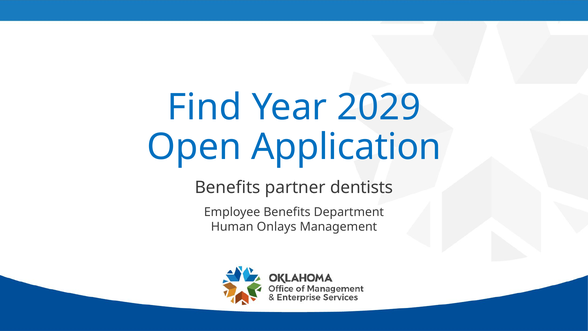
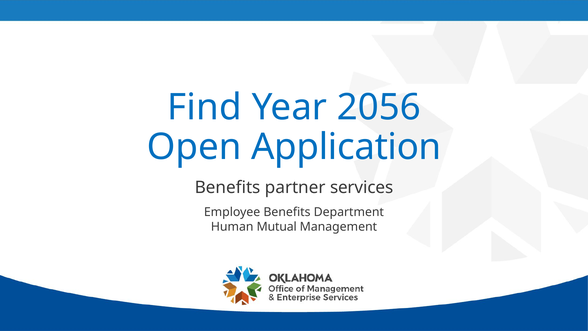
2029: 2029 -> 2056
dentists: dentists -> services
Onlays: Onlays -> Mutual
